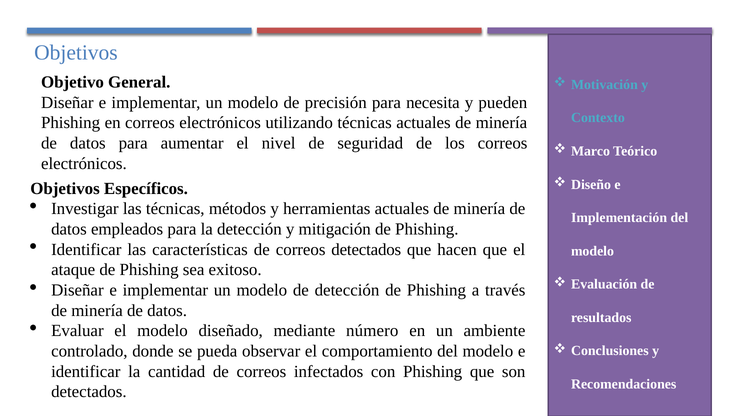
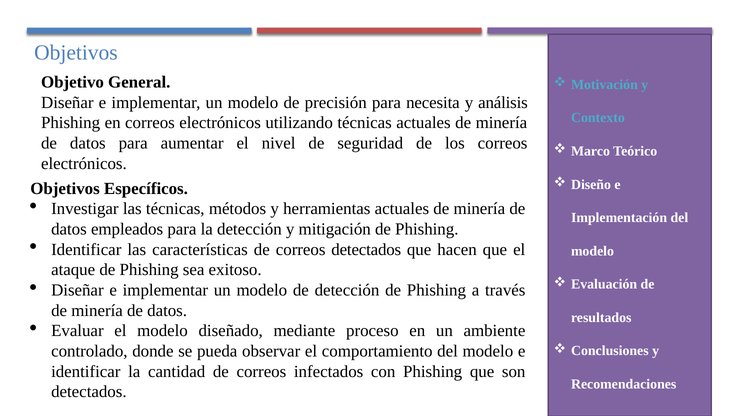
pueden: pueden -> análisis
número: número -> proceso
